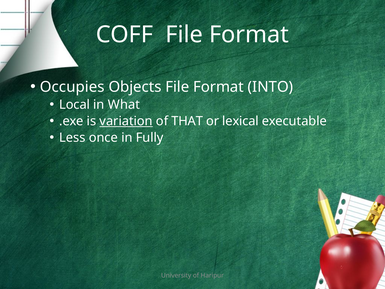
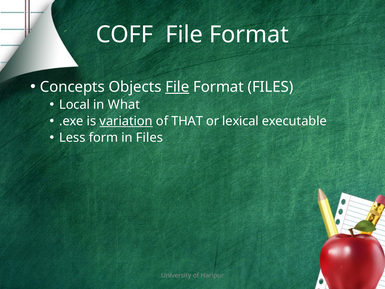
Occupies: Occupies -> Concepts
File at (177, 87) underline: none -> present
Format INTO: INTO -> FILES
once: once -> form
in Fully: Fully -> Files
